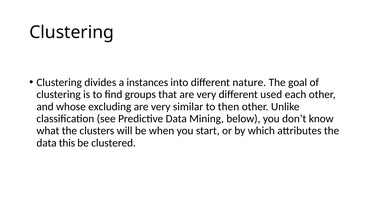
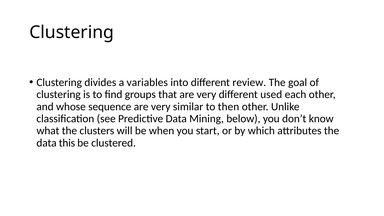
instances: instances -> variables
nature: nature -> review
excluding: excluding -> sequence
